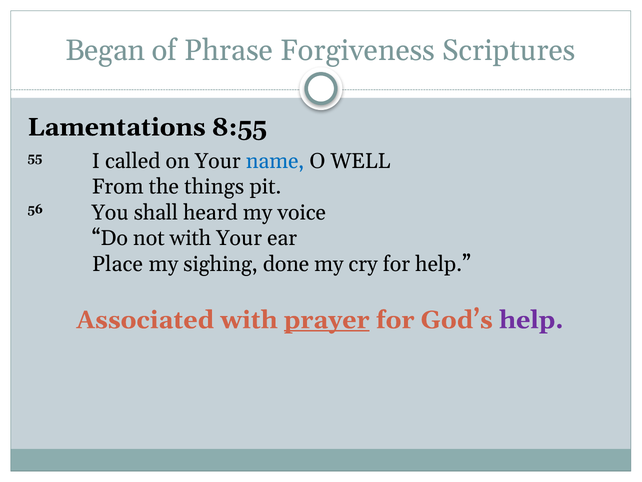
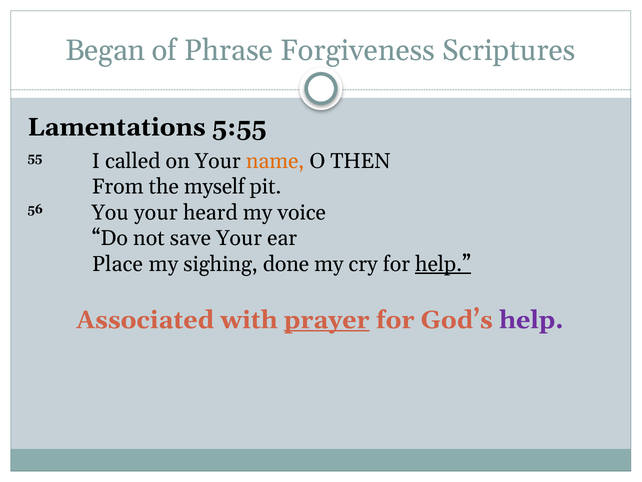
8:55: 8:55 -> 5:55
name colour: blue -> orange
WELL: WELL -> THEN
things: things -> myself
You shall: shall -> your
not with: with -> save
help at (443, 264) underline: none -> present
